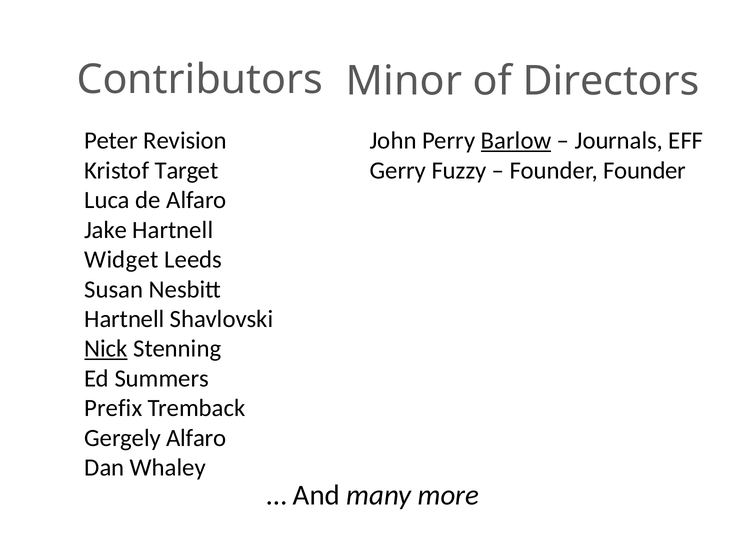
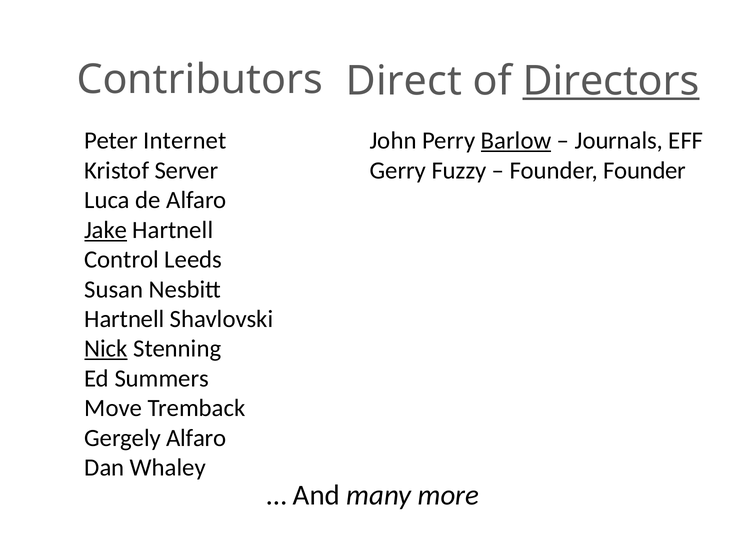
Minor: Minor -> Direct
Directors underline: none -> present
Revision: Revision -> Internet
Target: Target -> Server
Jake underline: none -> present
Widget: Widget -> Control
Prefix: Prefix -> Move
